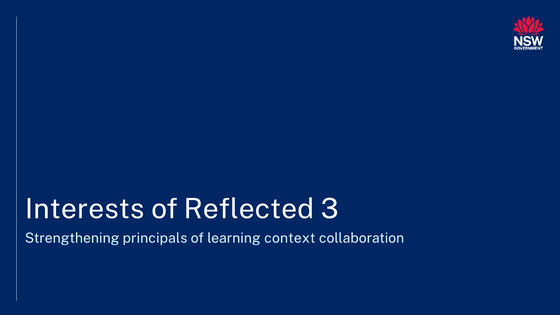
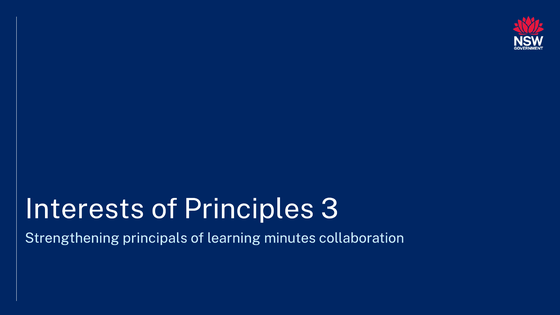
Reflected: Reflected -> Principles
context: context -> minutes
